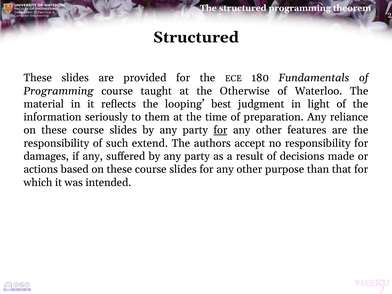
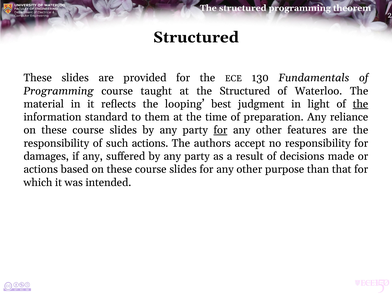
180: 180 -> 130
at the Otherwise: Otherwise -> Structured
the at (360, 104) underline: none -> present
seriously: seriously -> standard
such extend: extend -> actions
